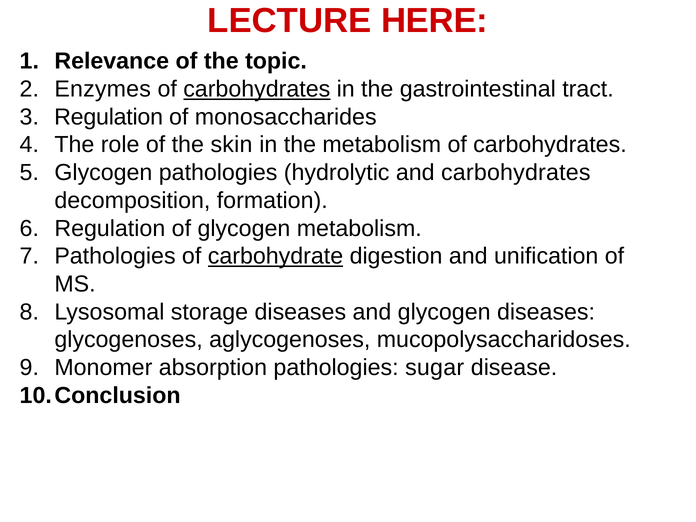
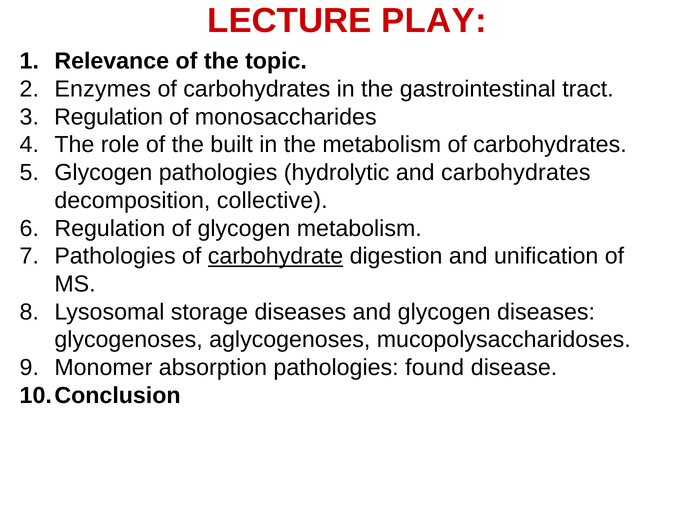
HERE: HERE -> PLAY
carbohydrates at (257, 89) underline: present -> none
skin: skin -> built
formation: formation -> collective
sugar: sugar -> found
